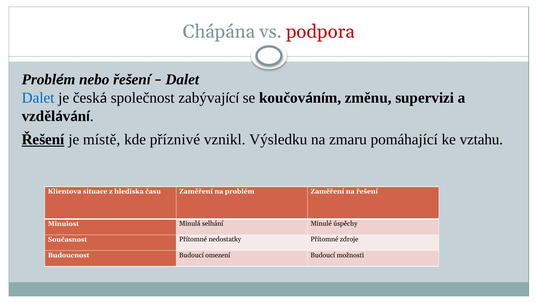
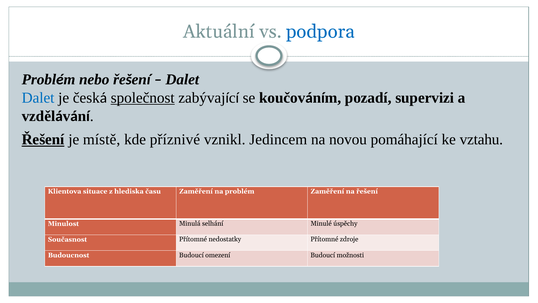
Chápána: Chápána -> Aktuální
podpora colour: red -> blue
společnost underline: none -> present
změnu: změnu -> pozadí
Výsledku: Výsledku -> Jedincem
zmaru: zmaru -> novou
